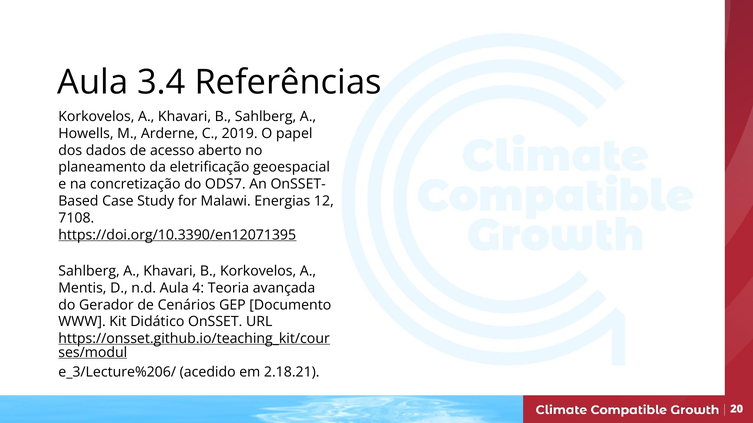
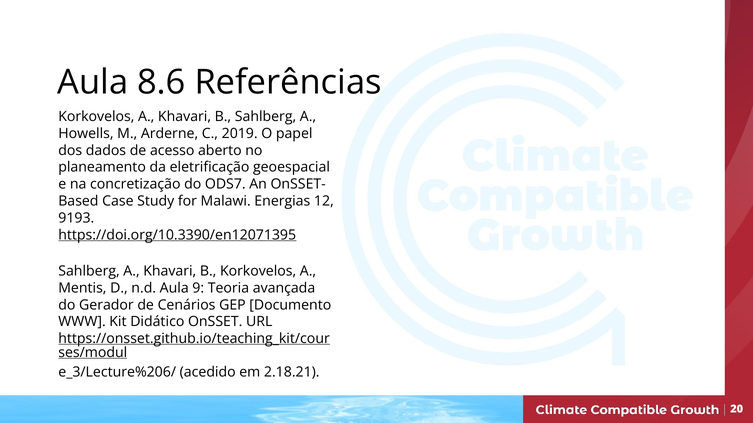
3.4: 3.4 -> 8.6
7108: 7108 -> 9193
4: 4 -> 9
